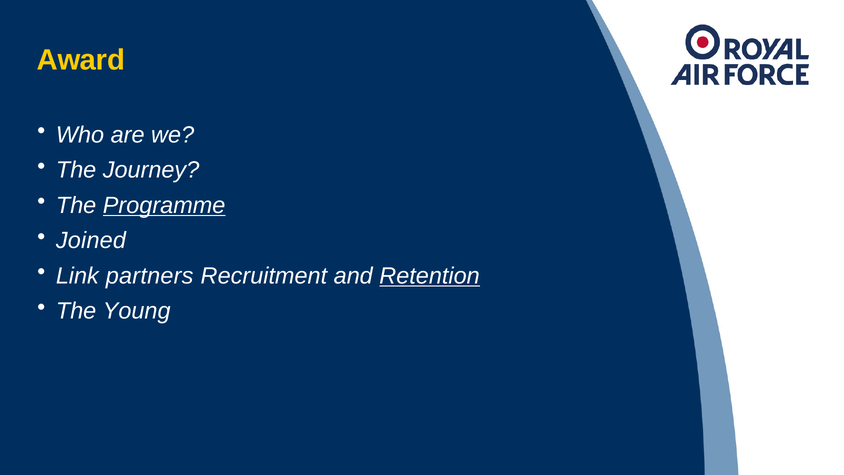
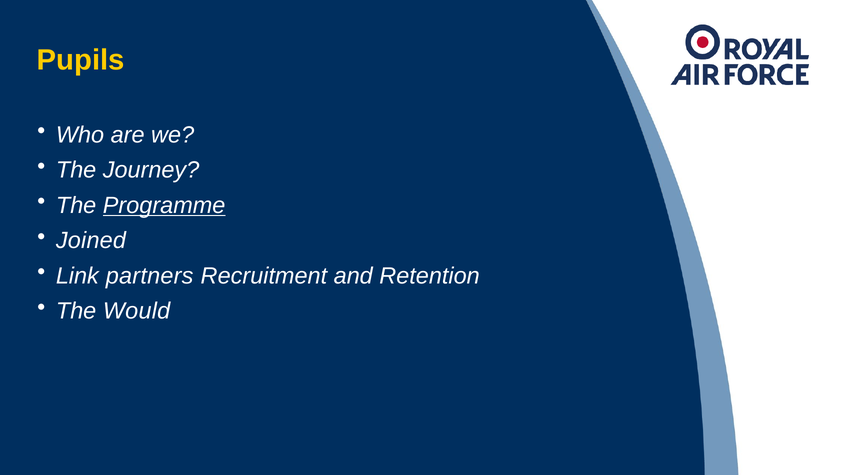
Award: Award -> Pupils
Retention underline: present -> none
Young: Young -> Would
